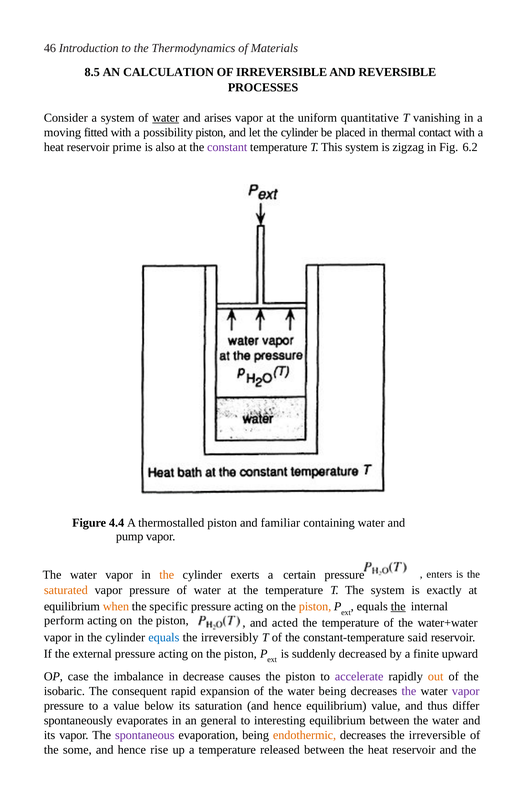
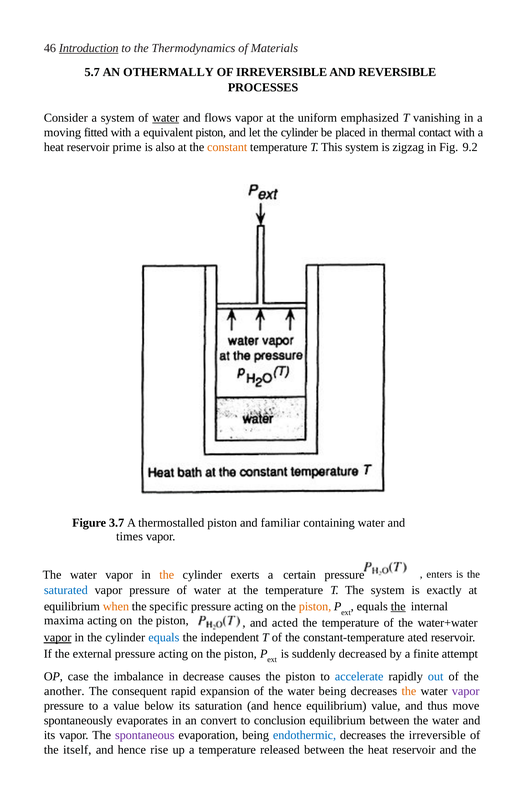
Introduction underline: none -> present
8.5: 8.5 -> 5.7
CALCULATION: CALCULATION -> OTHERMALLY
arises: arises -> flows
quantitative: quantitative -> emphasized
possibility: possibility -> equivalent
constant colour: purple -> orange
6.2: 6.2 -> 9.2
4.4: 4.4 -> 3.7
pump: pump -> times
saturated colour: orange -> blue
perform: perform -> maxima
vapor at (58, 637) underline: none -> present
irreversibly: irreversibly -> independent
said: said -> ated
upward: upward -> attempt
accelerate colour: purple -> blue
out colour: orange -> blue
isobaric: isobaric -> another
the at (409, 691) colour: purple -> orange
differ: differ -> move
general: general -> convert
interesting: interesting -> conclusion
endothermic colour: orange -> blue
some: some -> itself
